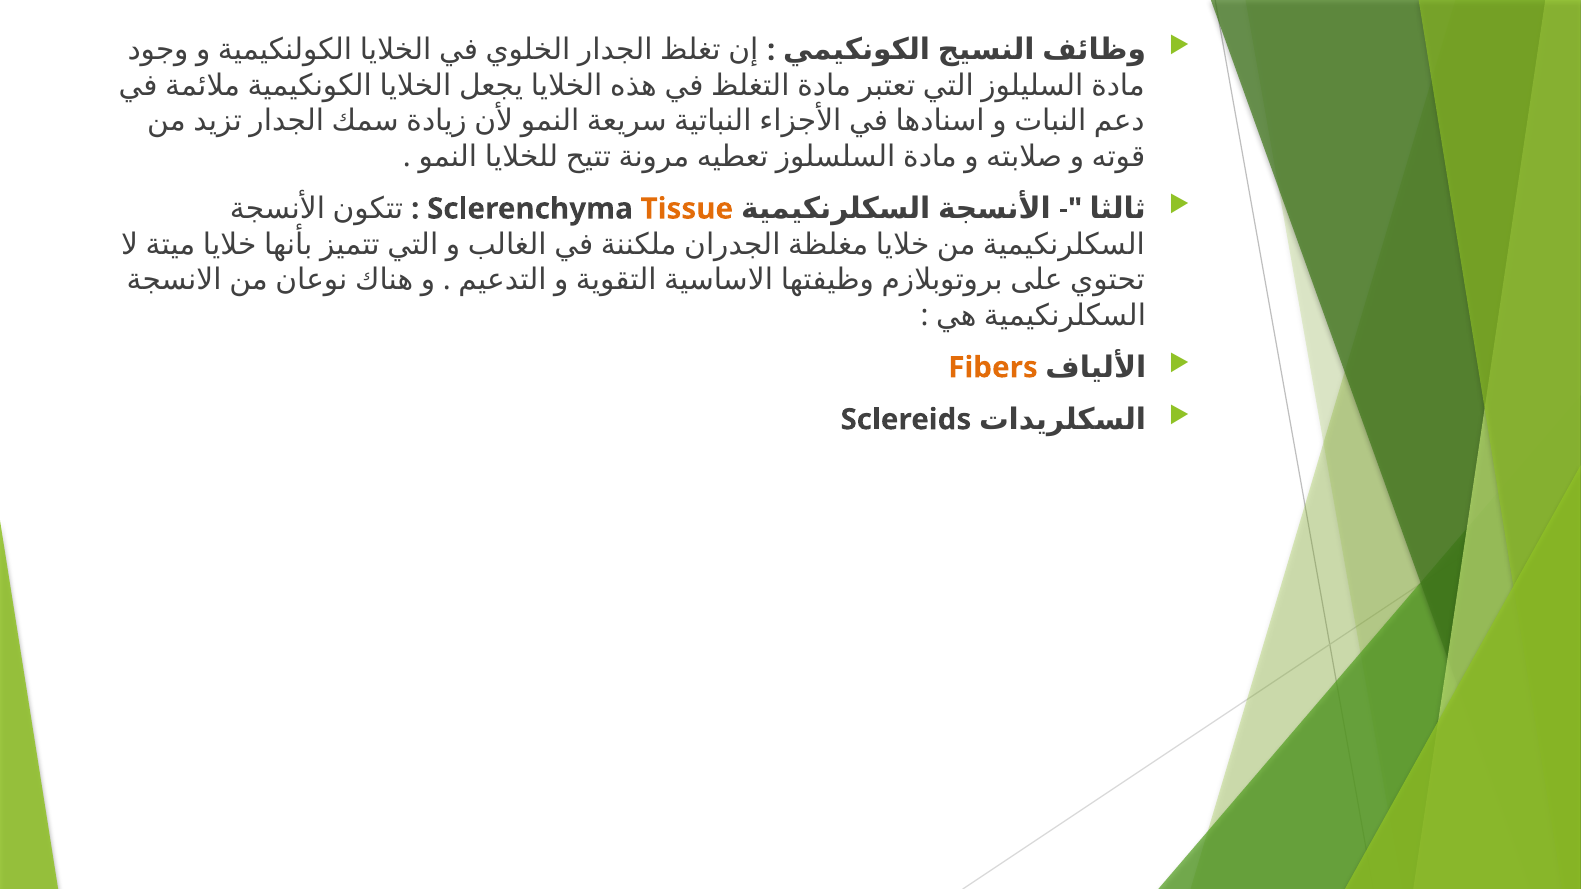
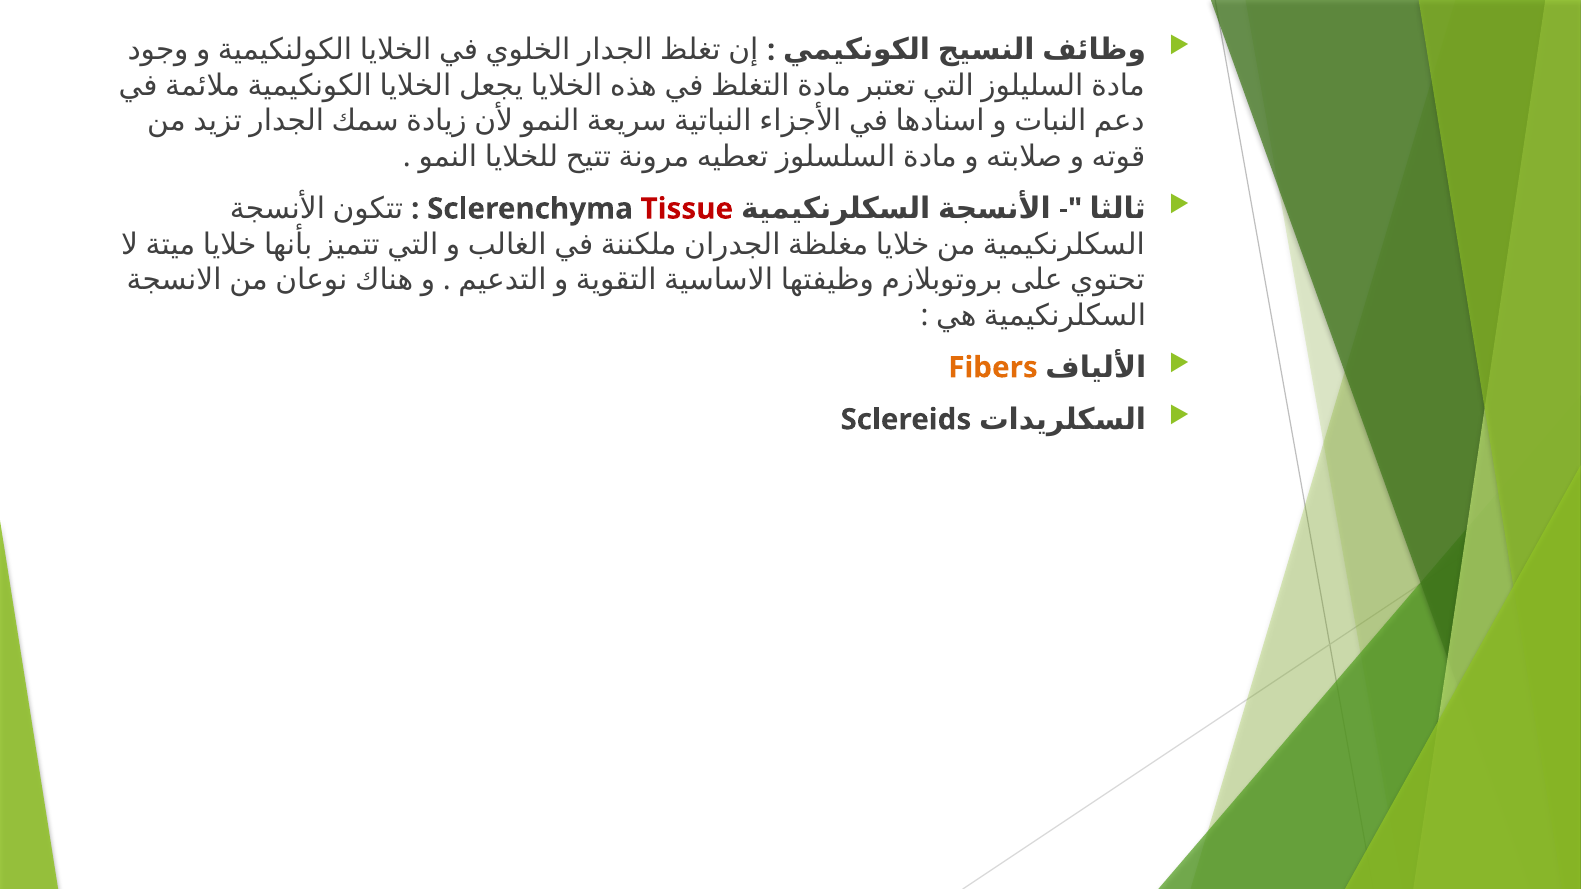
Tissue colour: orange -> red
